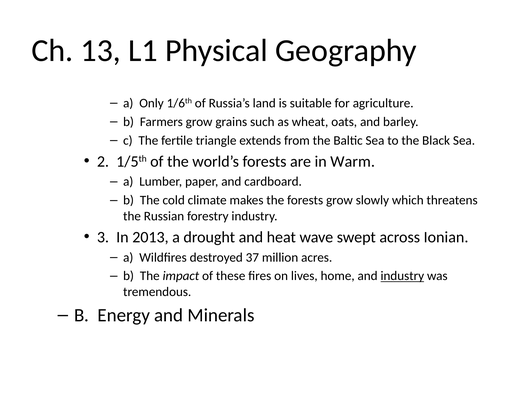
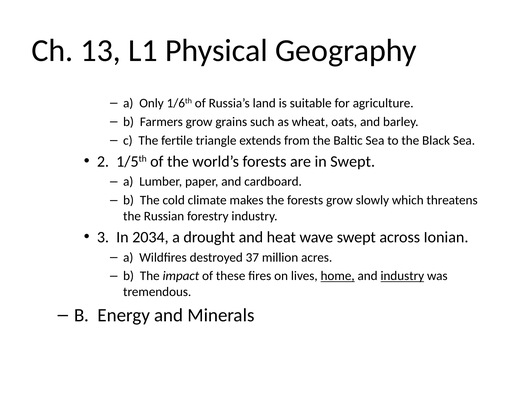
in Warm: Warm -> Swept
2013: 2013 -> 2034
home underline: none -> present
